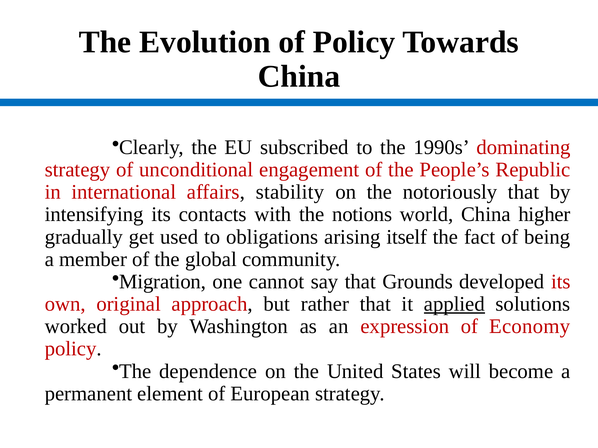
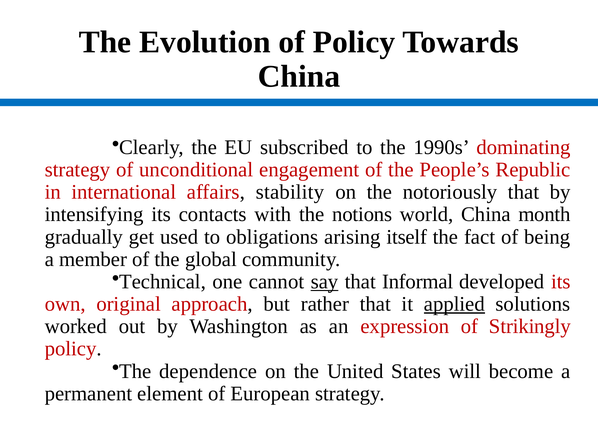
higher: higher -> month
Migration: Migration -> Technical
say underline: none -> present
Grounds: Grounds -> Informal
Economy: Economy -> Strikingly
